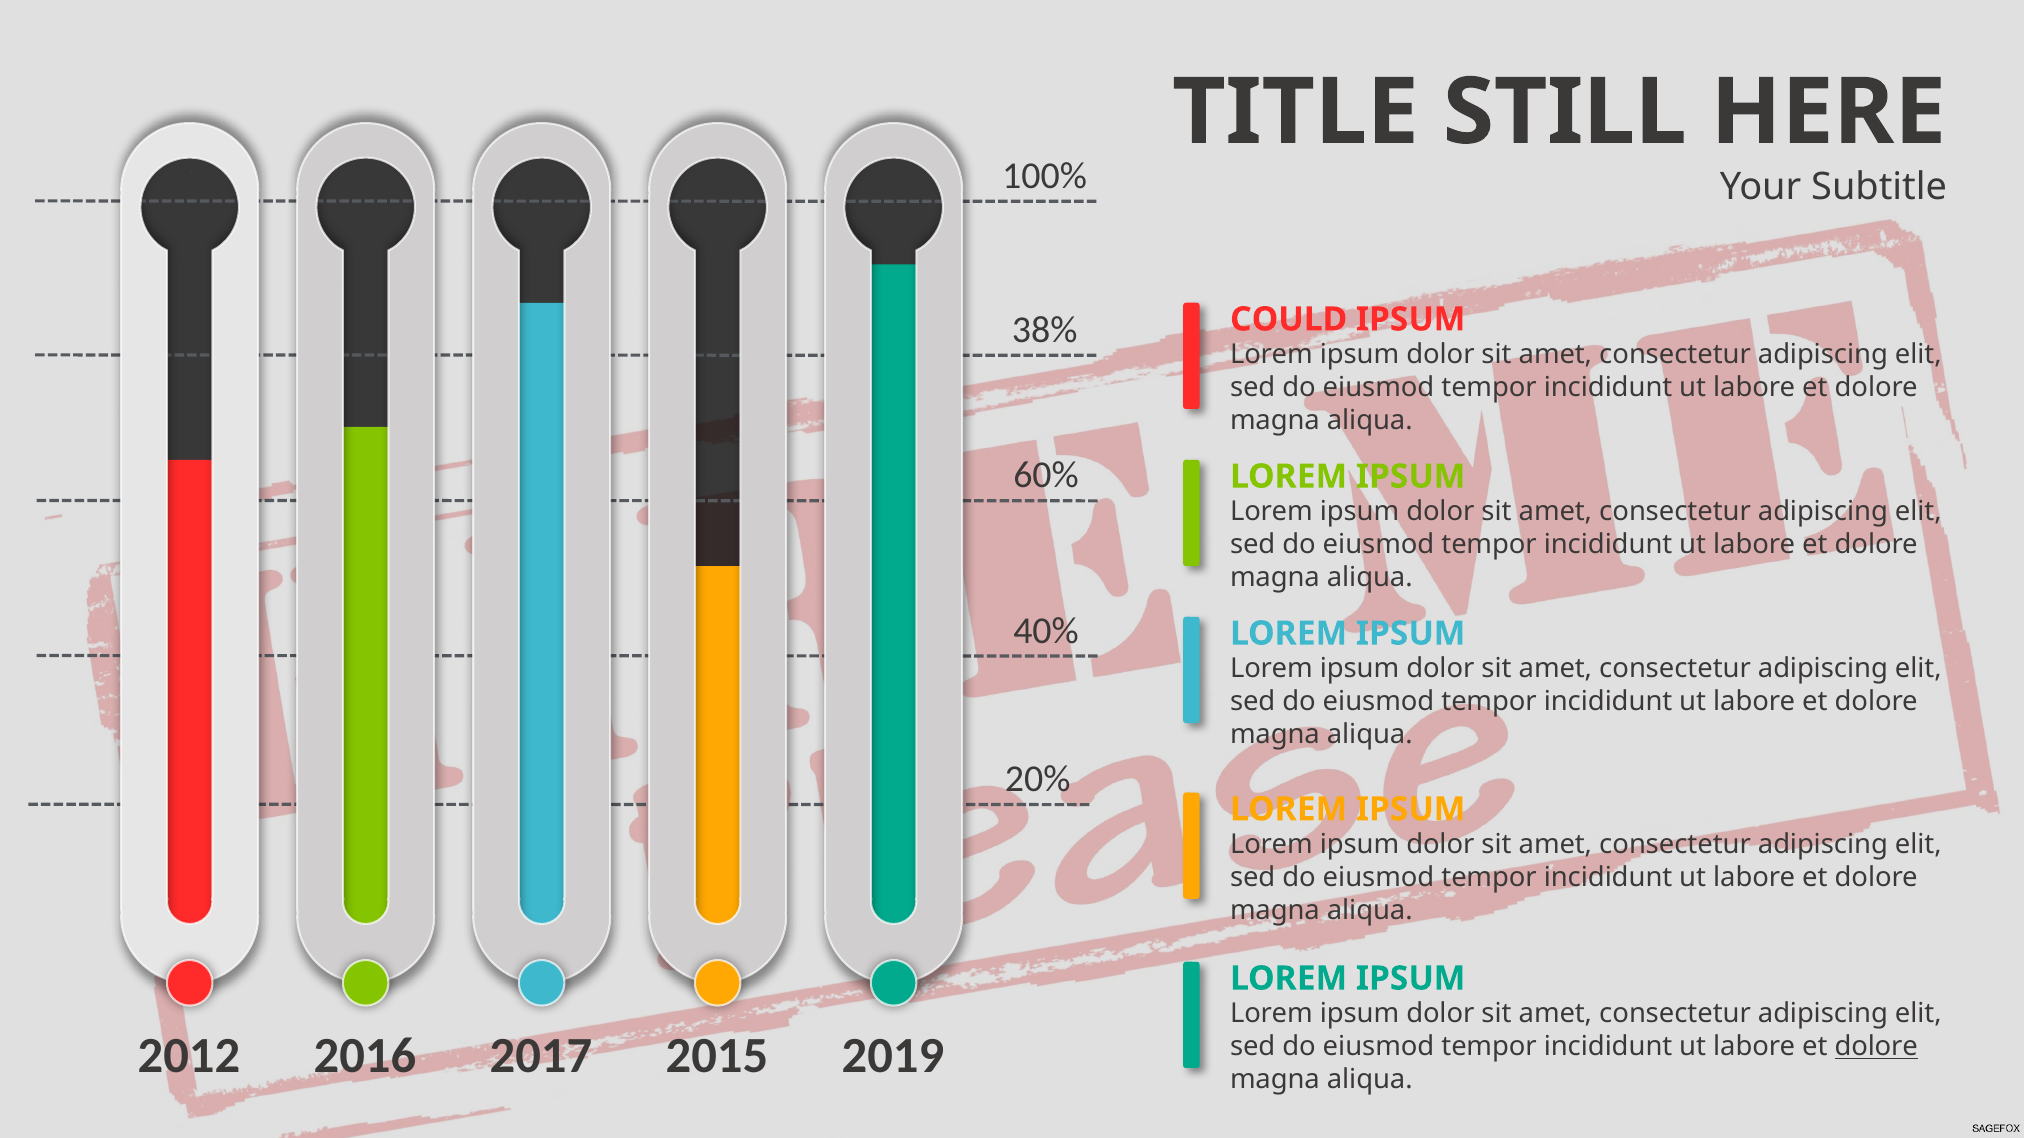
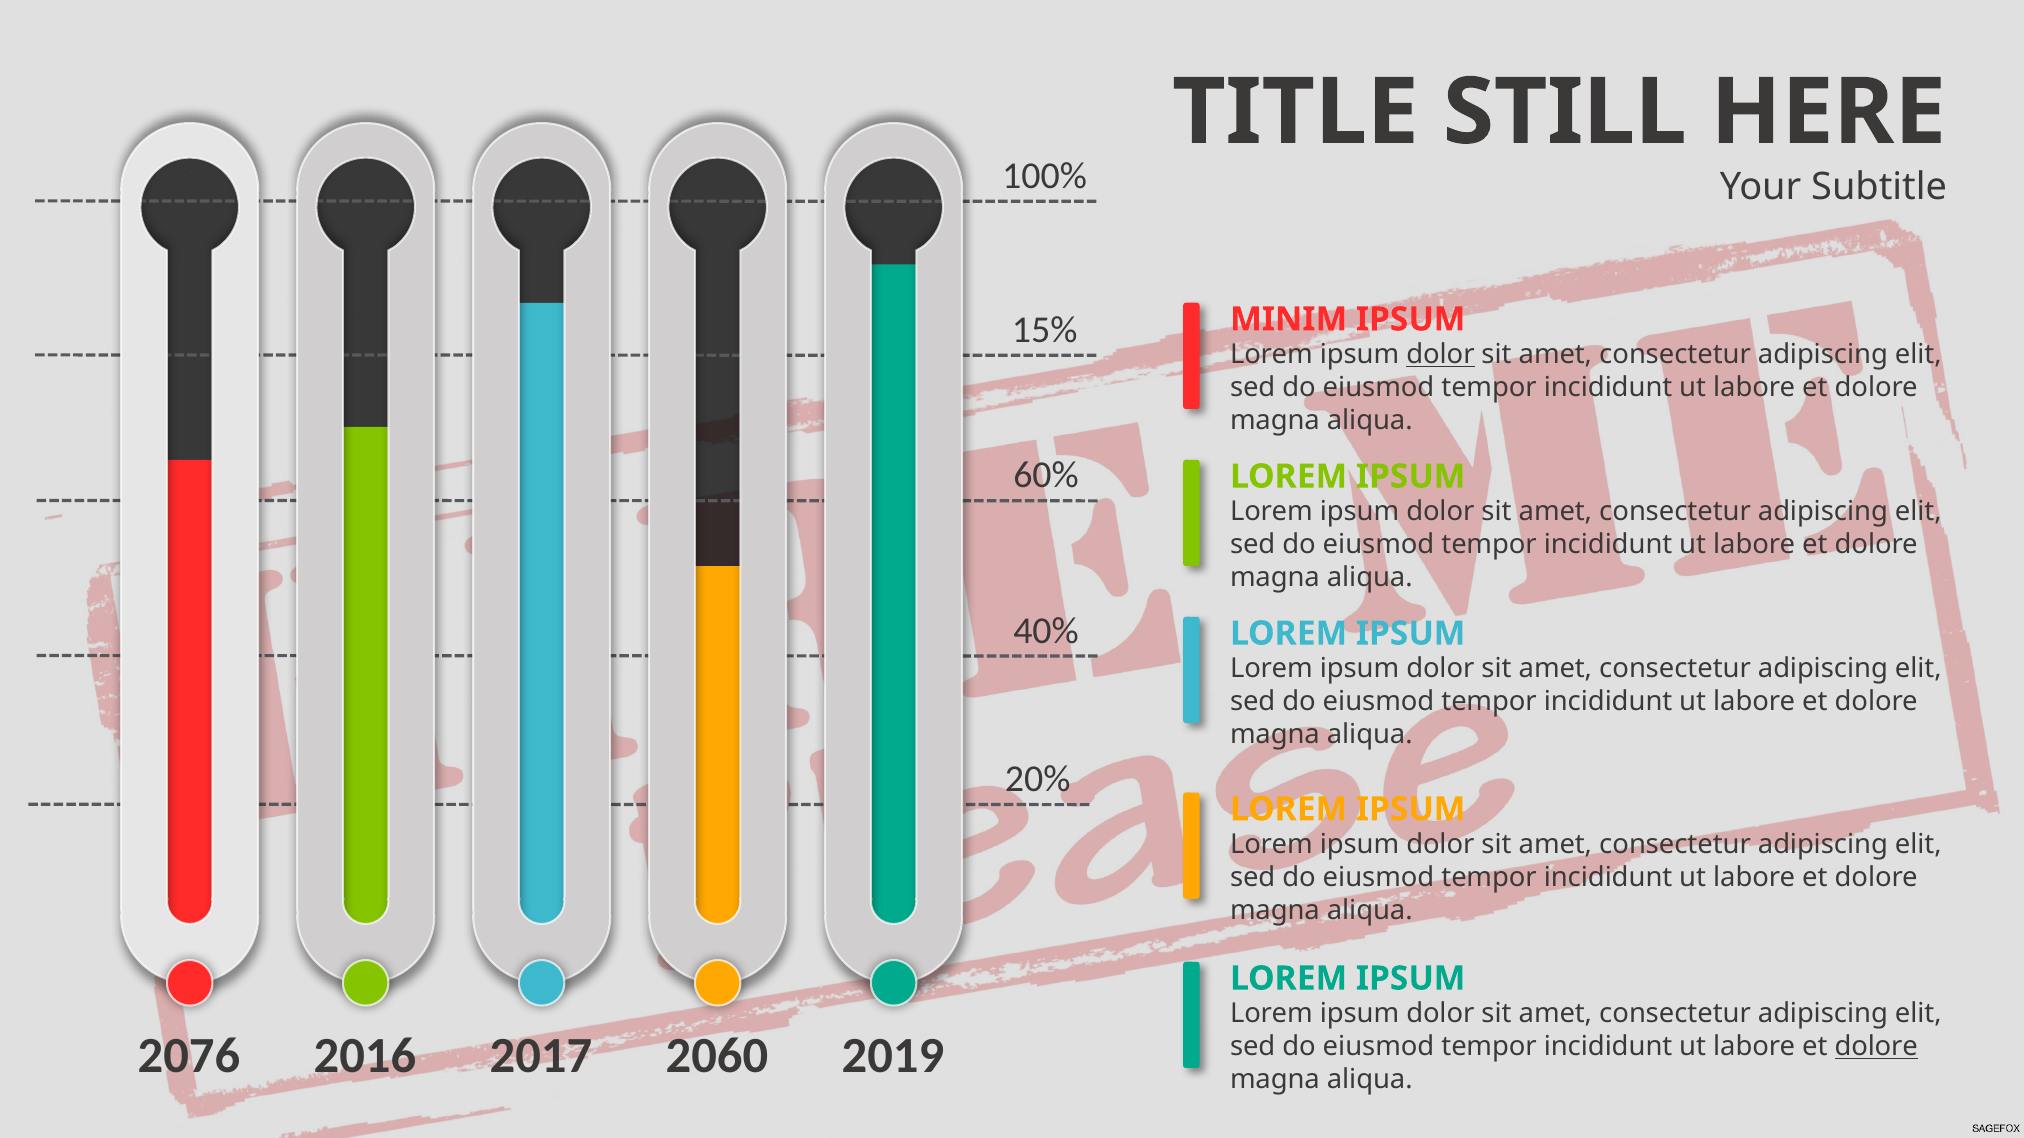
COULD: COULD -> MINIM
38%: 38% -> 15%
dolor at (1440, 355) underline: none -> present
2012: 2012 -> 2076
2015: 2015 -> 2060
